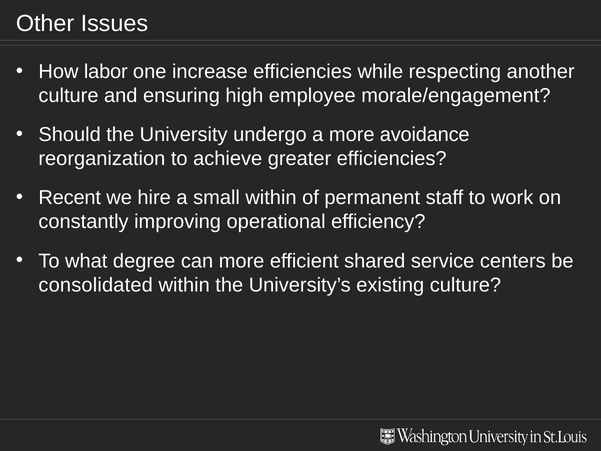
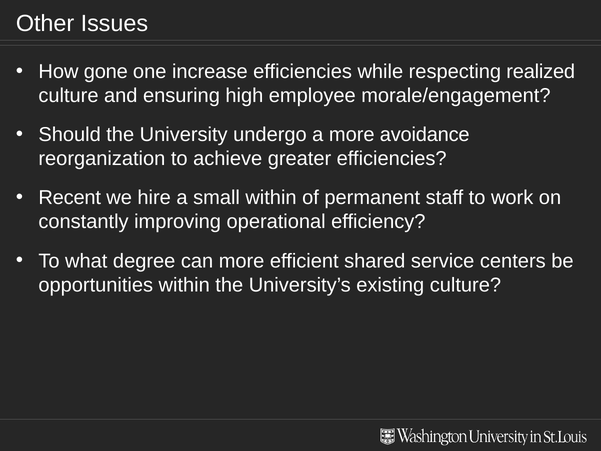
labor: labor -> gone
another: another -> realized
consolidated: consolidated -> opportunities
